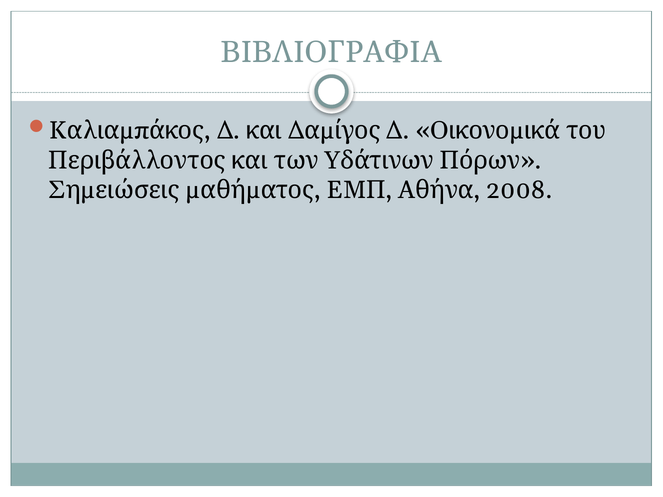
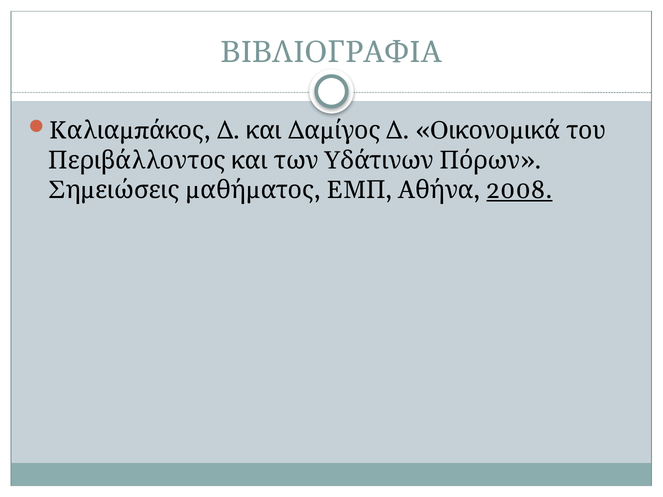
2008 underline: none -> present
